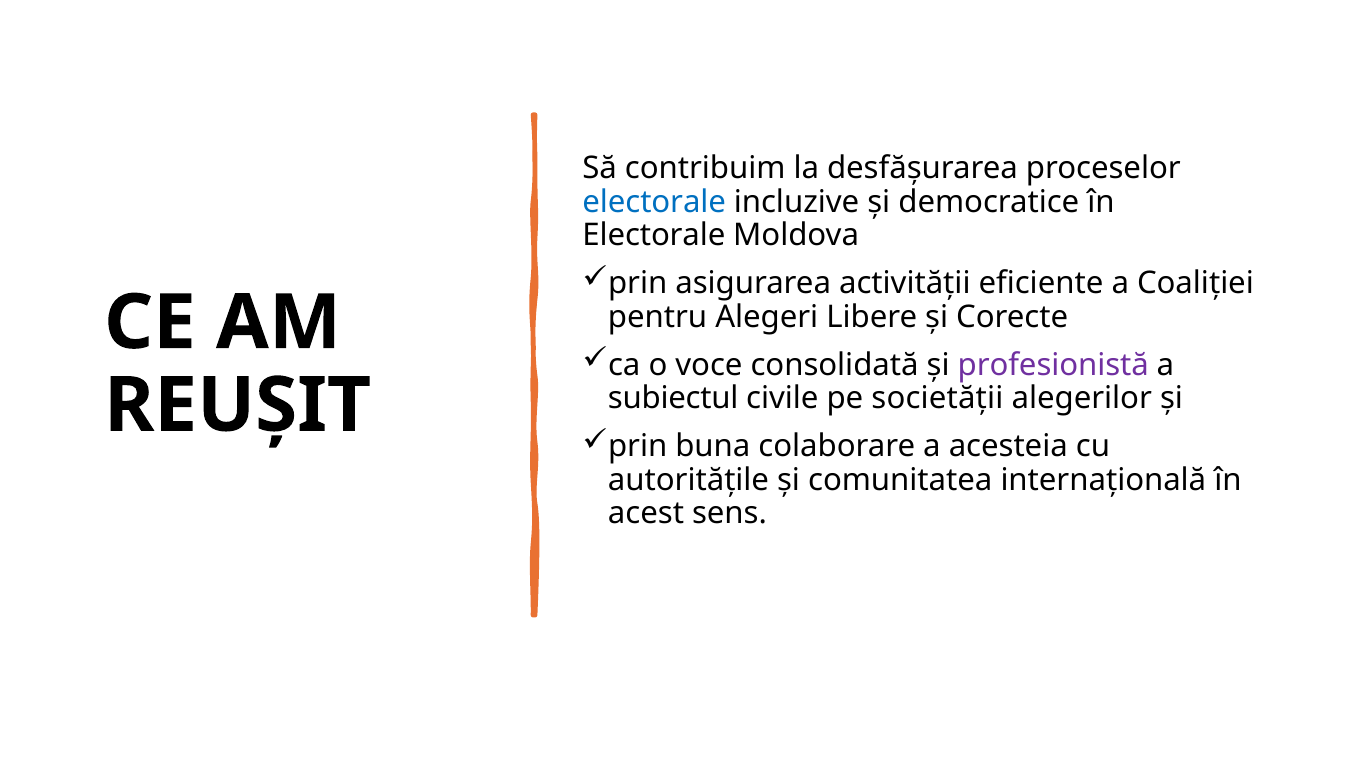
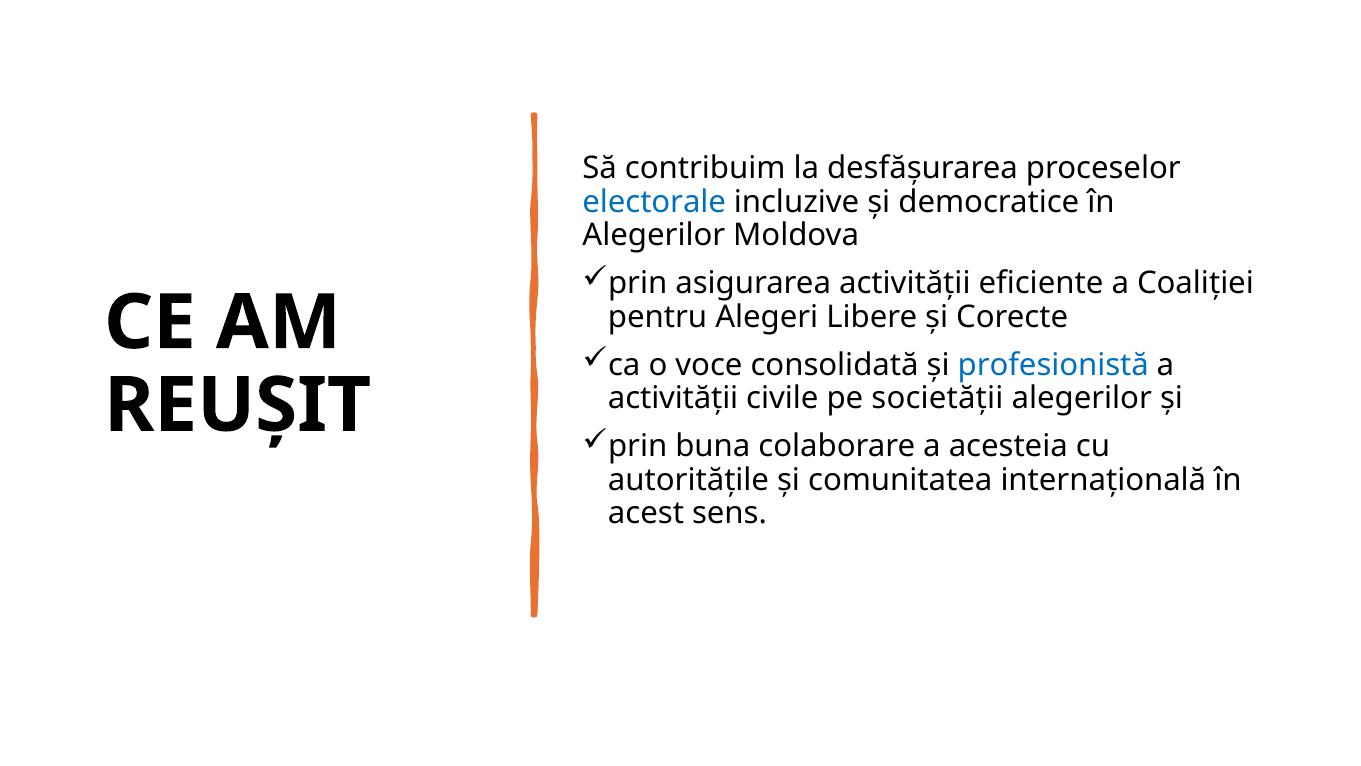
Electorale at (654, 235): Electorale -> Alegerilor
profesionistă colour: purple -> blue
subiectul at (673, 398): subiectul -> activității
